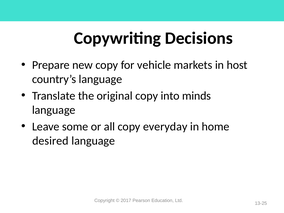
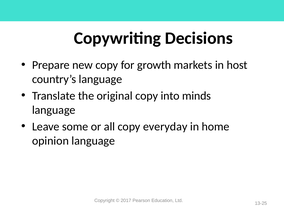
vehicle: vehicle -> growth
desired: desired -> opinion
